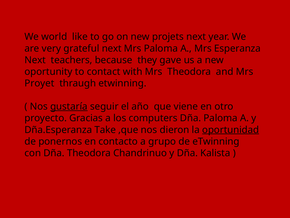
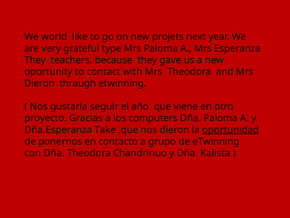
grateful next: next -> type
Next at (35, 60): Next -> They
Proyet at (39, 83): Proyet -> Dieron
gustaría underline: present -> none
